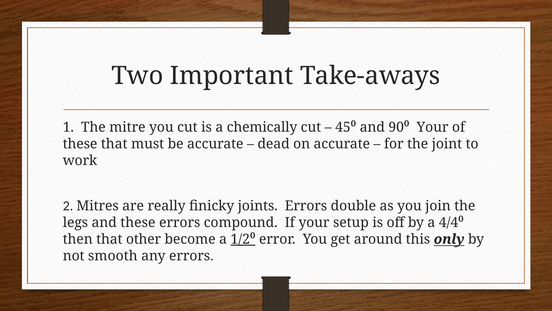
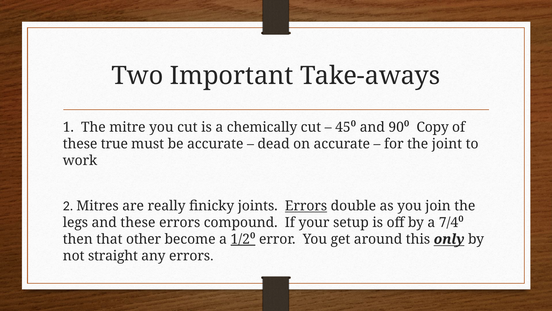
90⁰ Your: Your -> Copy
these that: that -> true
Errors at (306, 206) underline: none -> present
4/4⁰: 4/4⁰ -> 7/4⁰
smooth: smooth -> straight
